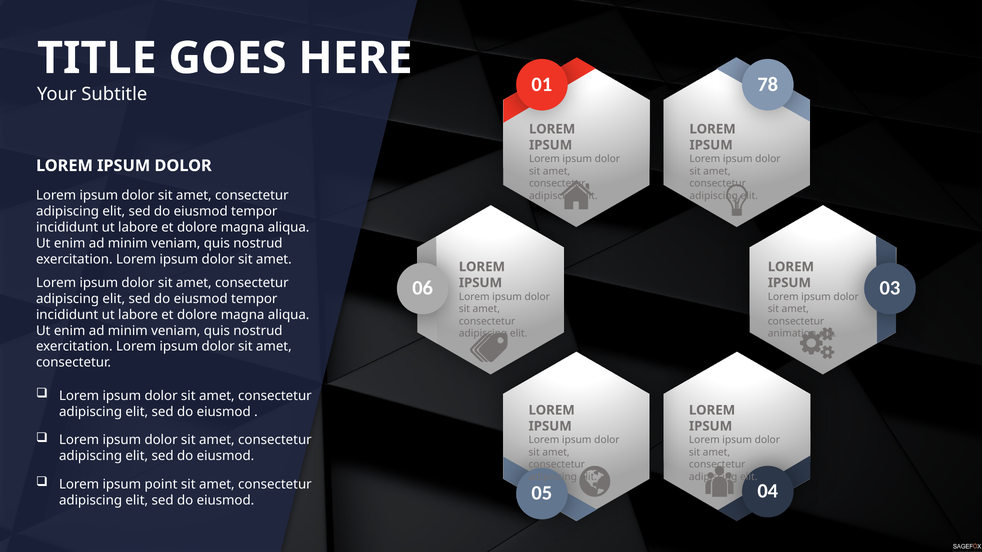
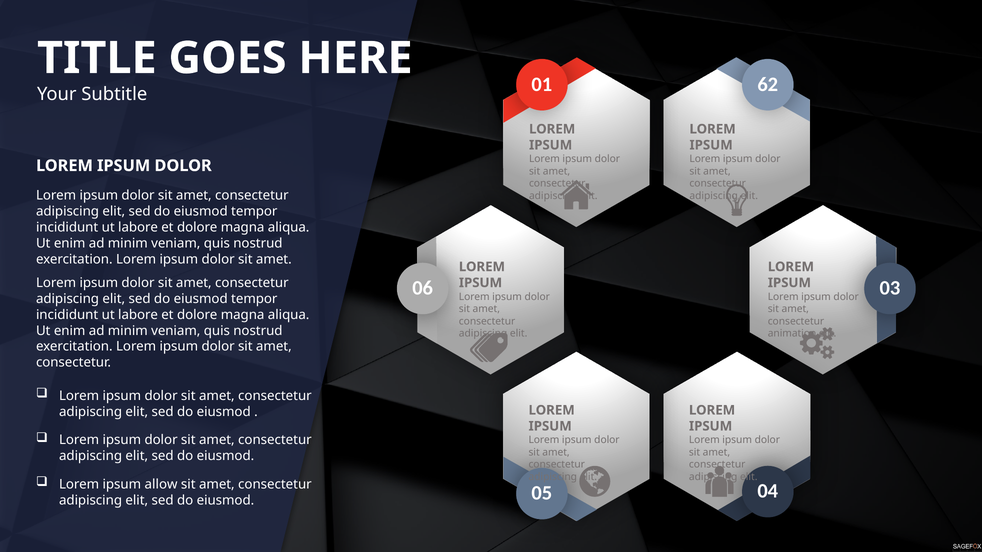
78: 78 -> 62
point: point -> allow
